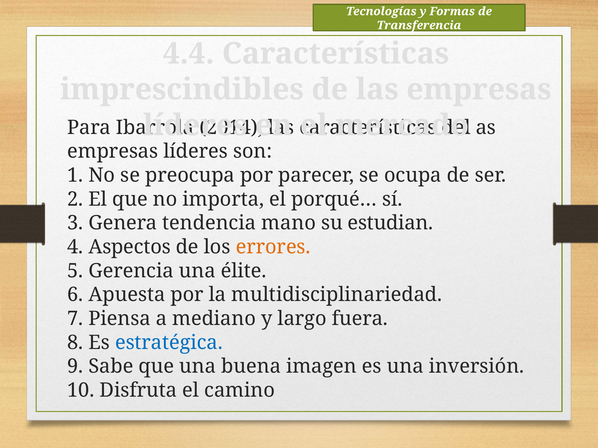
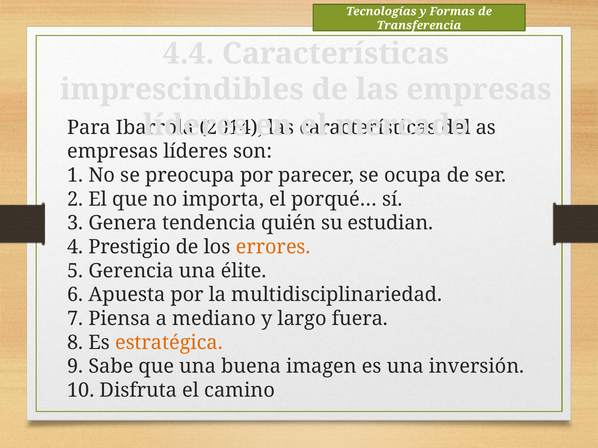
mano: mano -> quién
Aspectos: Aspectos -> Prestigio
estratégica colour: blue -> orange
